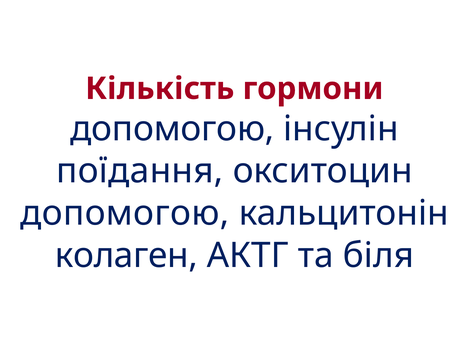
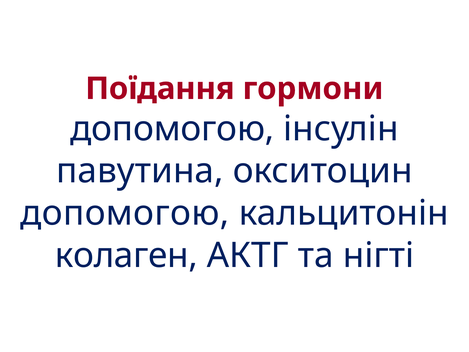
Кількість: Кількість -> Поїдання
поїдання: поїдання -> павутина
біля: біля -> нігті
